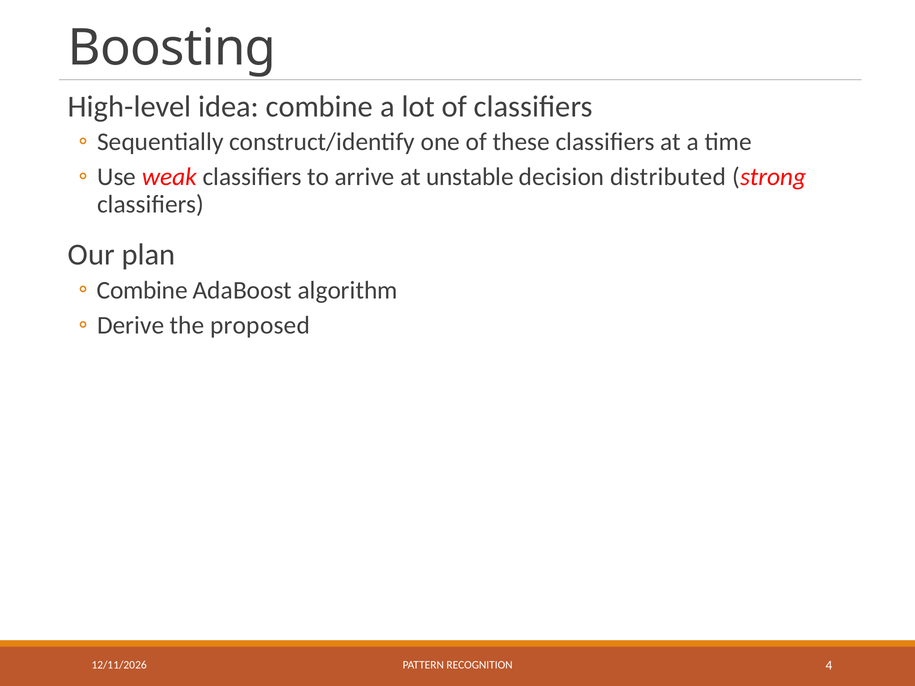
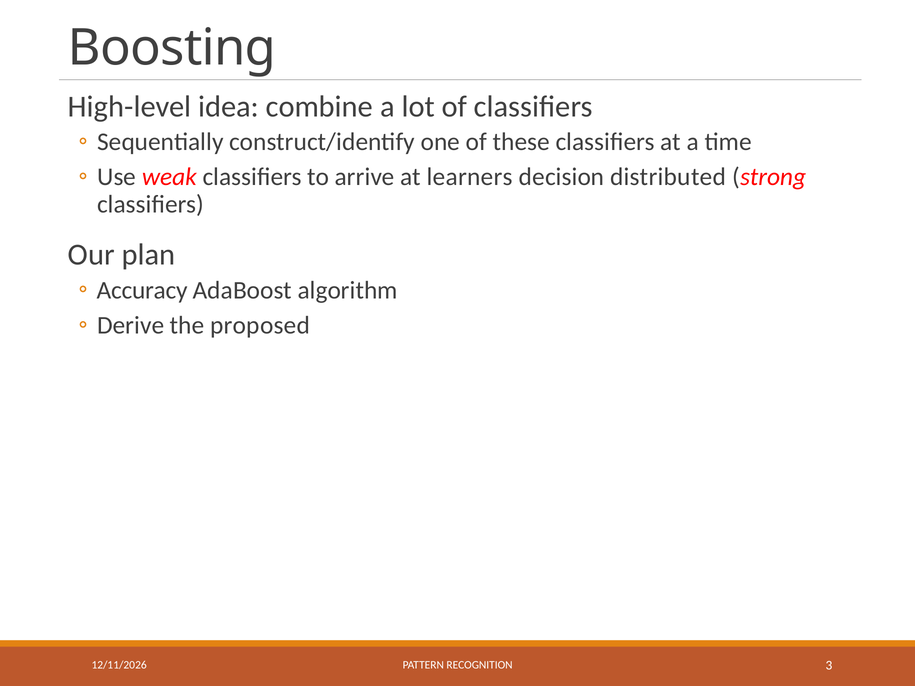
unstable: unstable -> learners
Combine at (142, 290): Combine -> Accuracy
4: 4 -> 3
